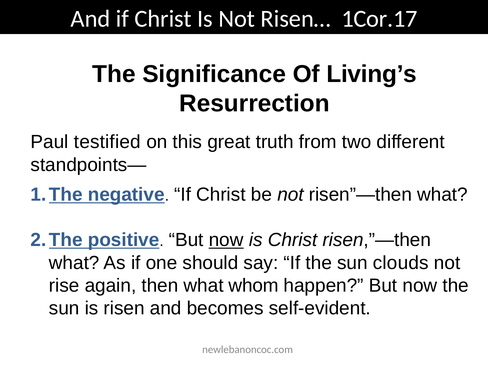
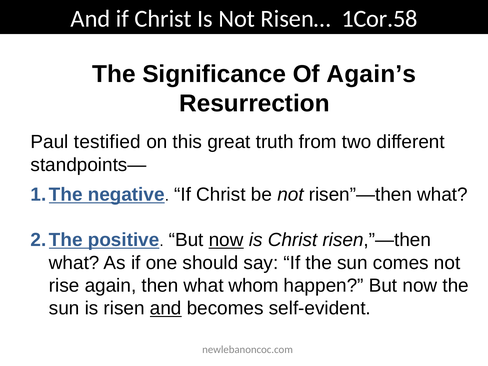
1Cor.17: 1Cor.17 -> 1Cor.58
Living’s: Living’s -> Again’s
clouds: clouds -> comes
and at (166, 308) underline: none -> present
